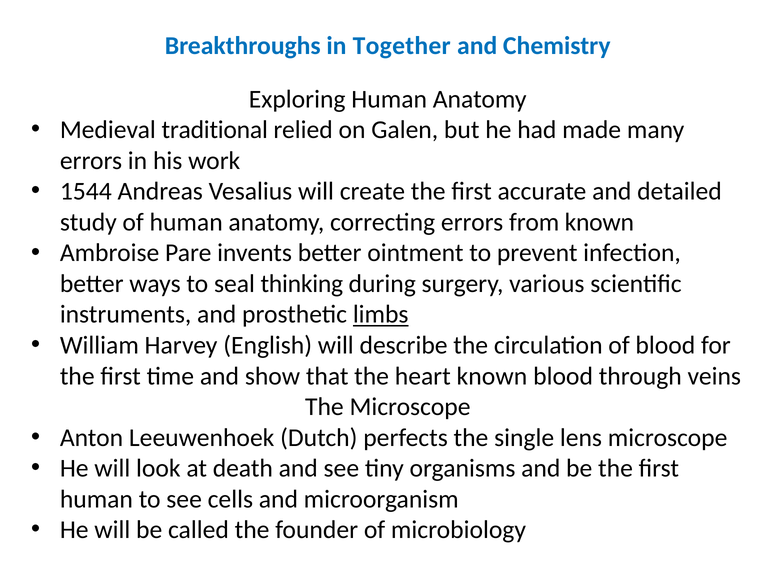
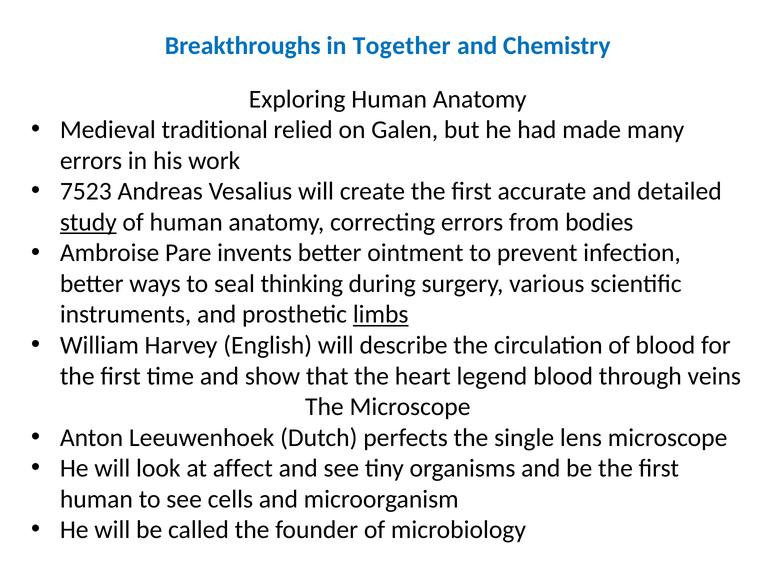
1544: 1544 -> 7523
study underline: none -> present
from known: known -> bodies
heart known: known -> legend
death: death -> affect
